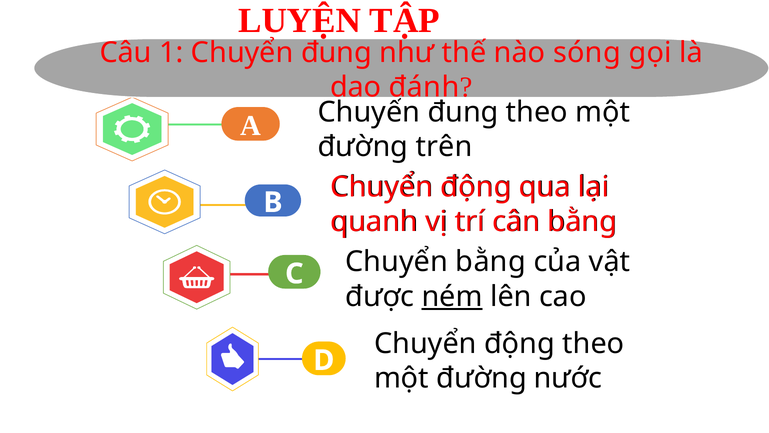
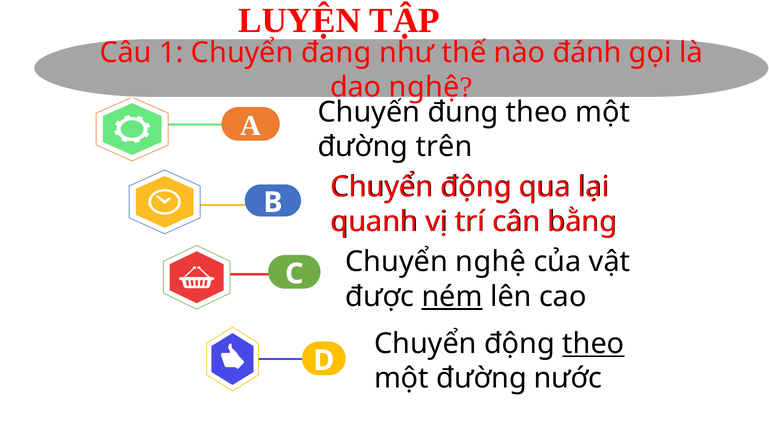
1 Chuyển đung: đung -> đang
sóng: sóng -> đánh
dao đánh: đánh -> nghệ
Chuyển bằng: bằng -> nghệ
theo at (593, 343) underline: none -> present
